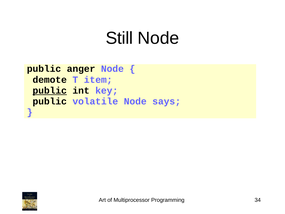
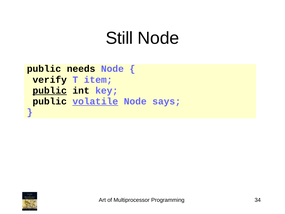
anger: anger -> needs
demote: demote -> verify
volatile underline: none -> present
